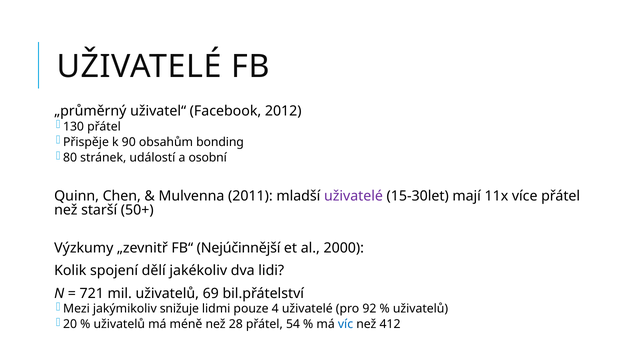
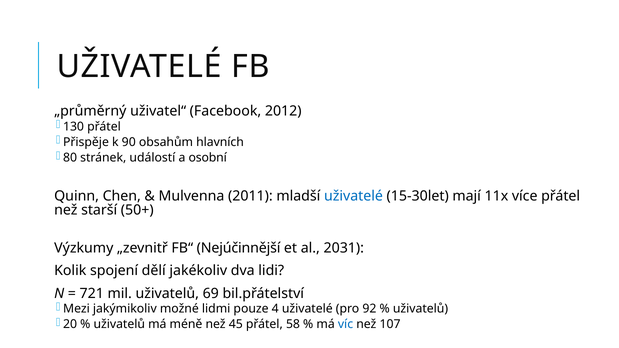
bonding: bonding -> hlavních
uživatelé at (353, 196) colour: purple -> blue
2000: 2000 -> 2031
snižuje: snižuje -> možné
28: 28 -> 45
54: 54 -> 58
412: 412 -> 107
